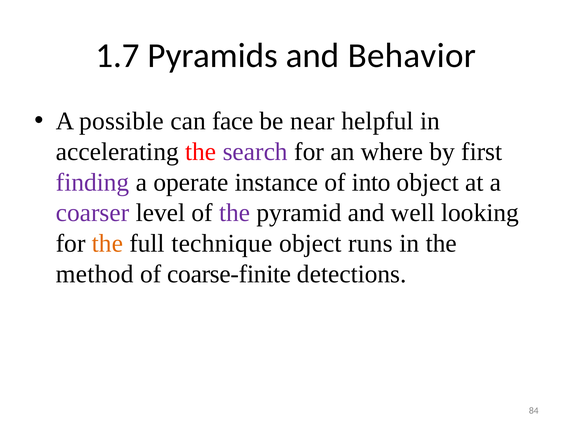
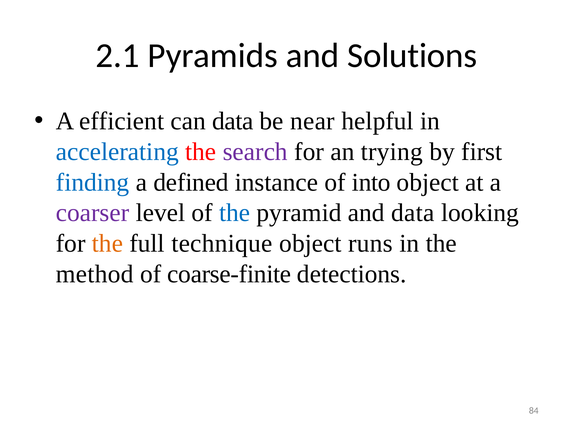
1.7: 1.7 -> 2.1
Behavior: Behavior -> Solutions
possible: possible -> efficient
can face: face -> data
accelerating colour: black -> blue
where: where -> trying
finding colour: purple -> blue
operate: operate -> defined
the at (235, 213) colour: purple -> blue
and well: well -> data
